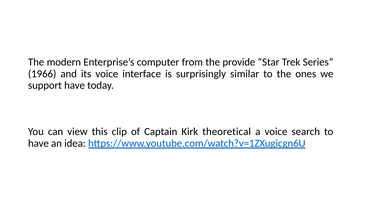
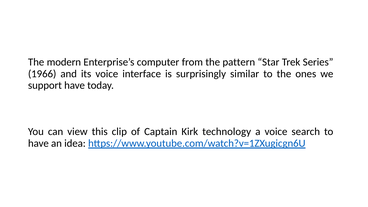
provide: provide -> pattern
theoretical: theoretical -> technology
